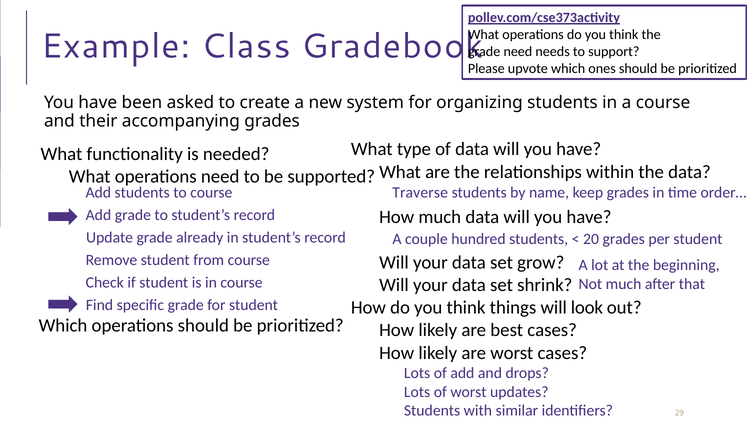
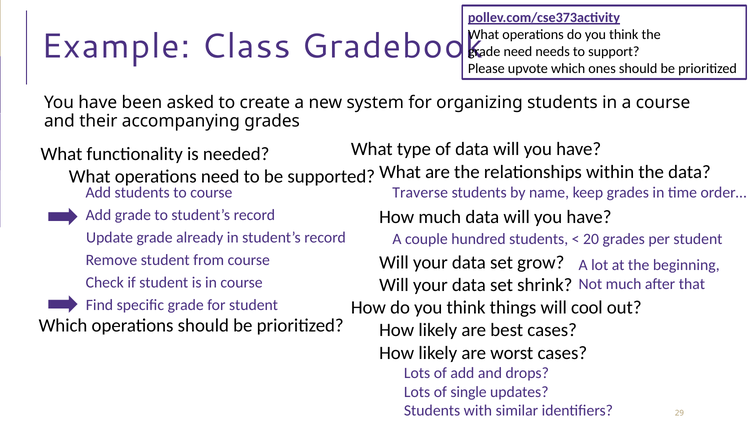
look: look -> cool
of worst: worst -> single
